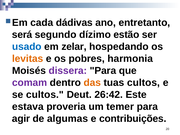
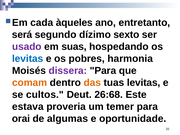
dádivas: dádivas -> àqueles
estão: estão -> sexto
usado colour: blue -> purple
zelar: zelar -> suas
levitas at (28, 59) colour: orange -> blue
comam colour: purple -> orange
tuas cultos: cultos -> levitas
26:42: 26:42 -> 26:68
agir: agir -> orai
contribuições: contribuições -> oportunidade
